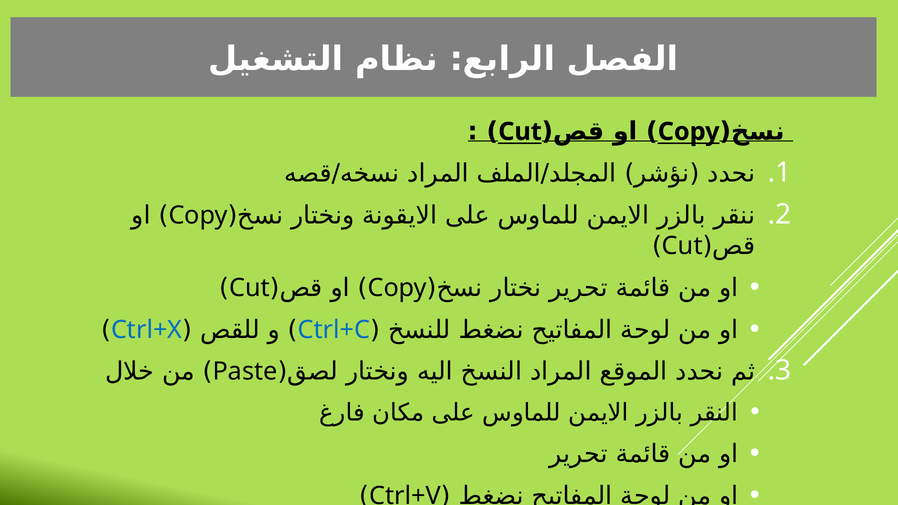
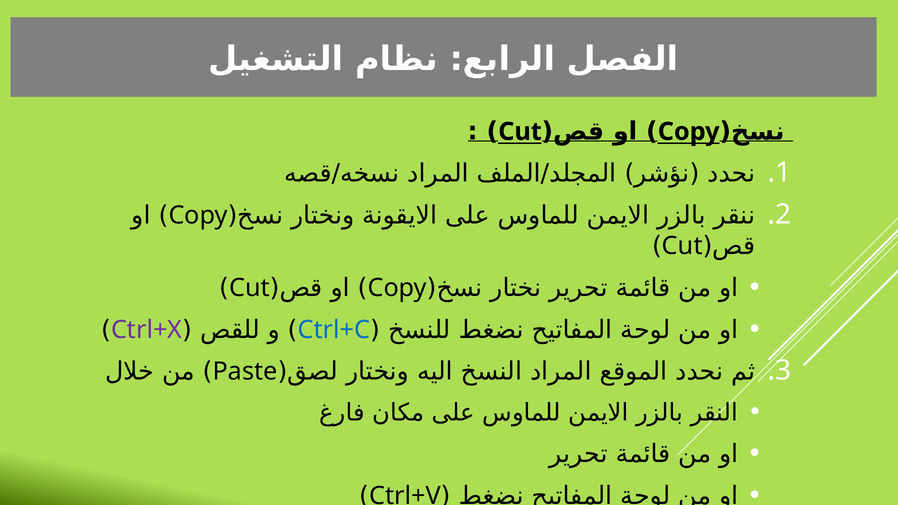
Ctrl+X colour: blue -> purple
